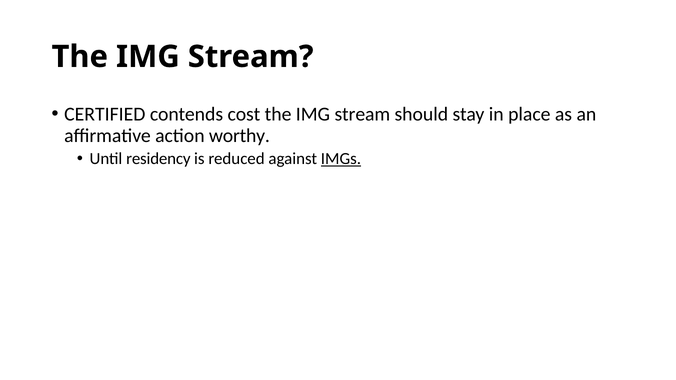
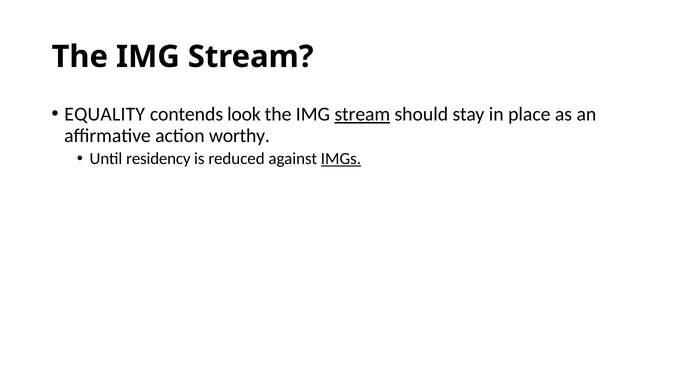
CERTIFIED: CERTIFIED -> EQUALITY
cost: cost -> look
stream at (362, 114) underline: none -> present
